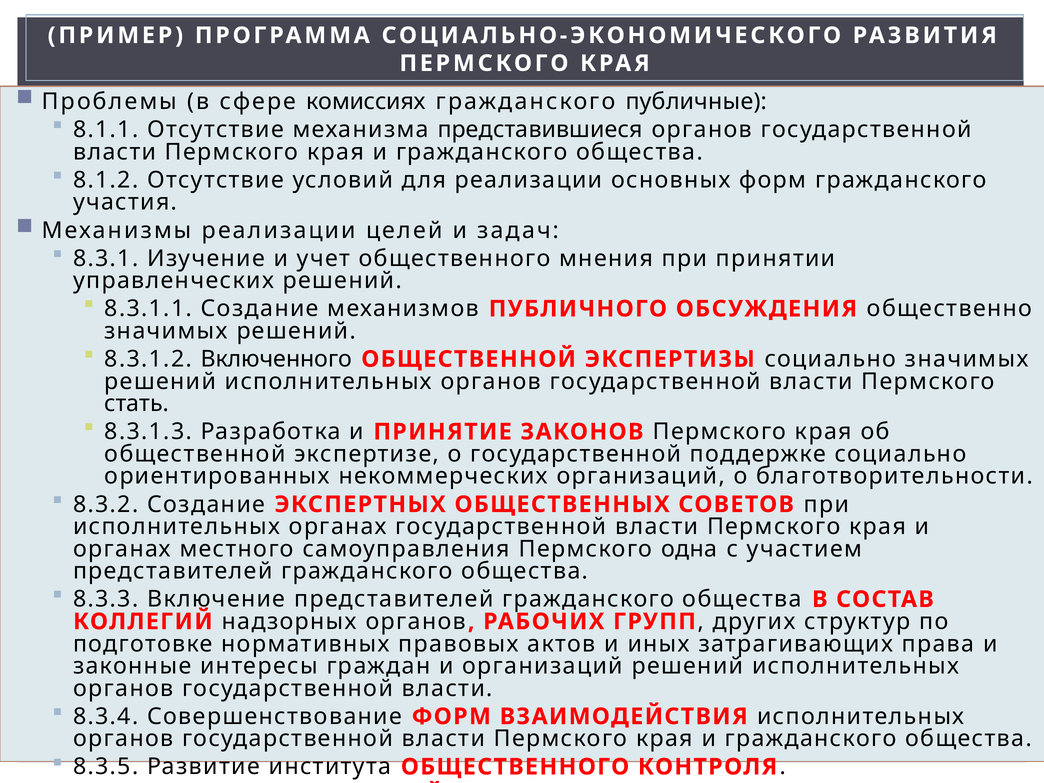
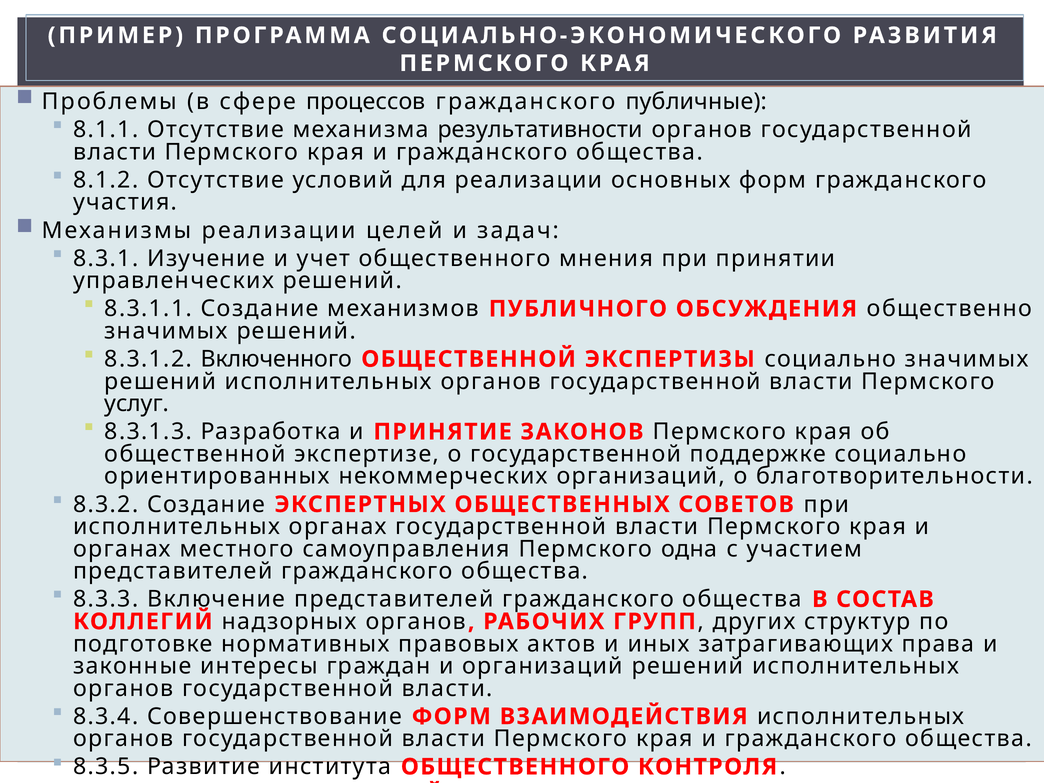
комиссиях: комиссиях -> процессов
представившиеся: представившиеся -> результативности
стать: стать -> услуг
